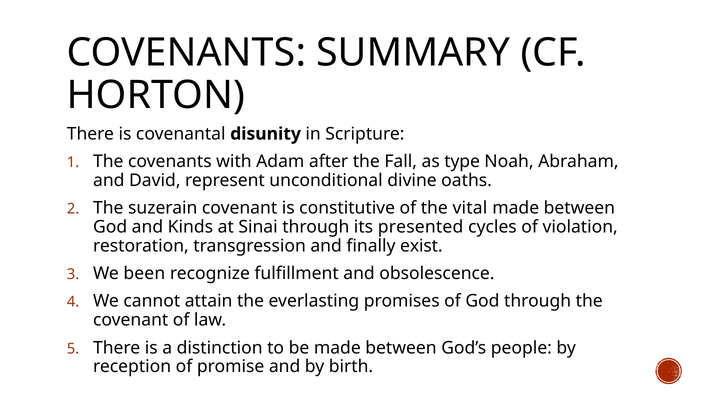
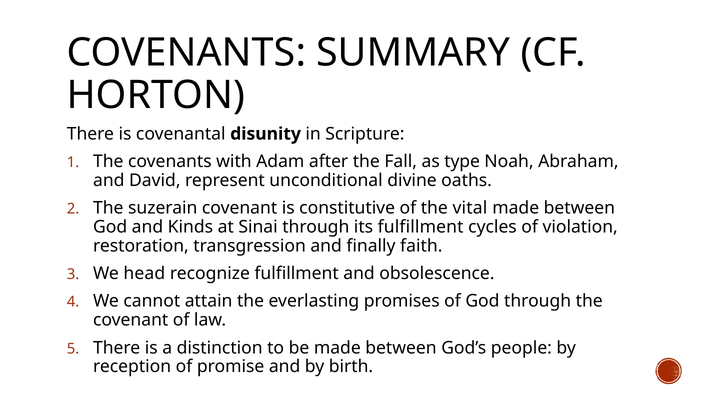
its presented: presented -> fulfillment
exist: exist -> faith
been: been -> head
